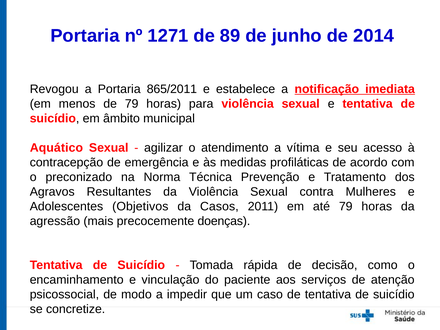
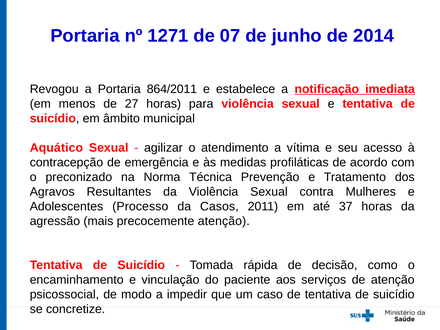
89: 89 -> 07
865/2011: 865/2011 -> 864/2011
de 79: 79 -> 27
Objetivos: Objetivos -> Processo
até 79: 79 -> 37
precocemente doenças: doenças -> atenção
